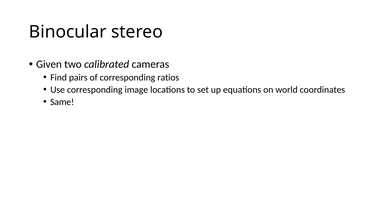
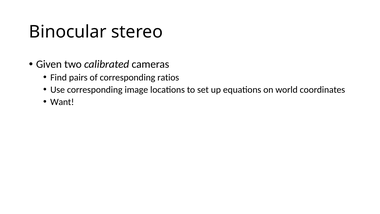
Same: Same -> Want
